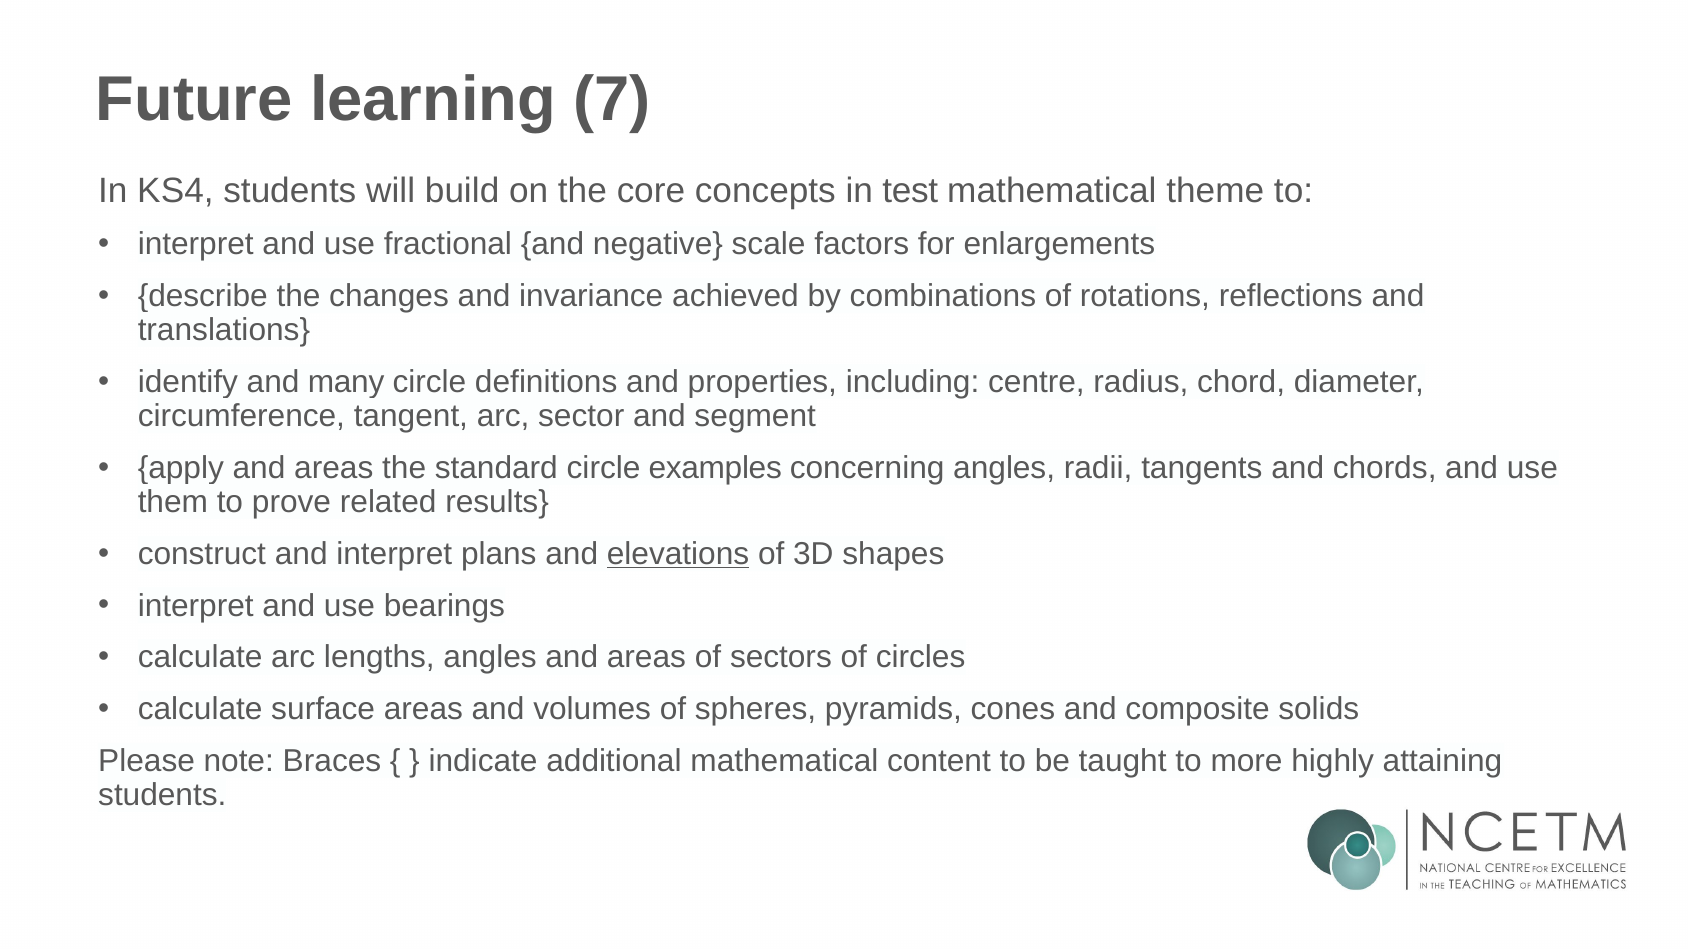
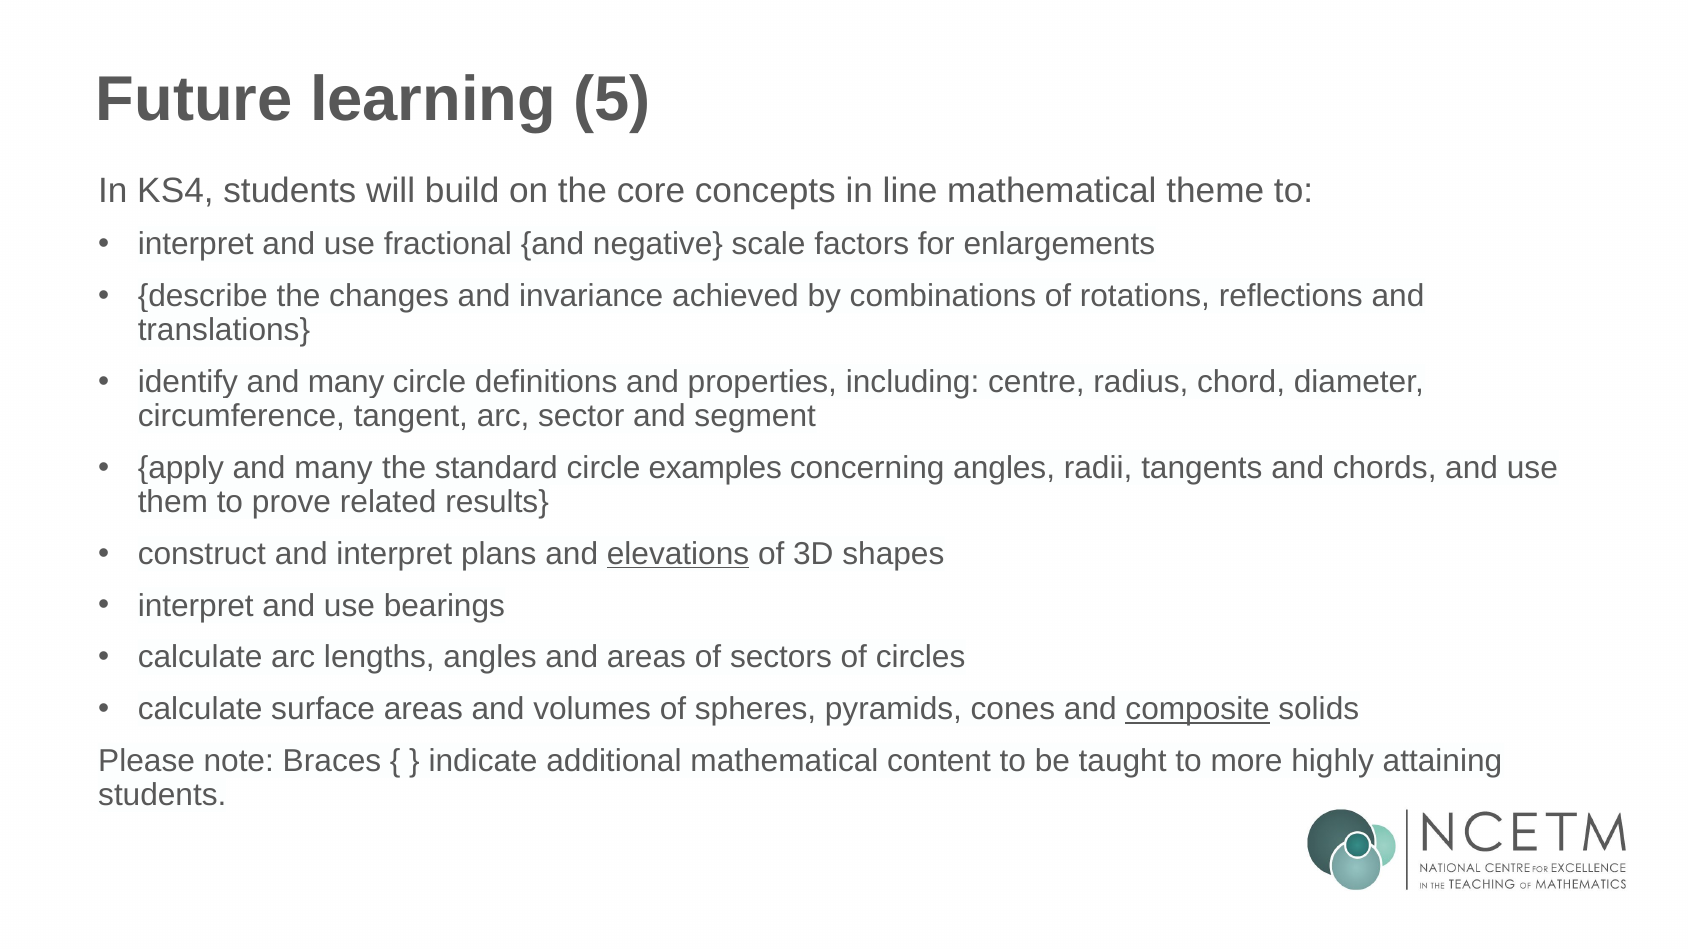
7: 7 -> 5
test: test -> line
apply and areas: areas -> many
composite underline: none -> present
